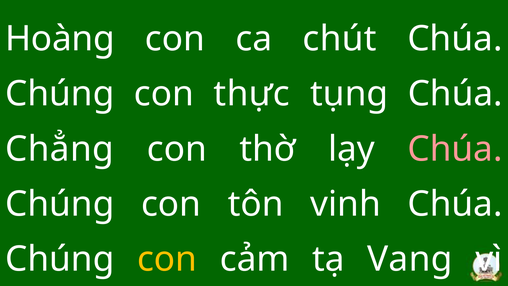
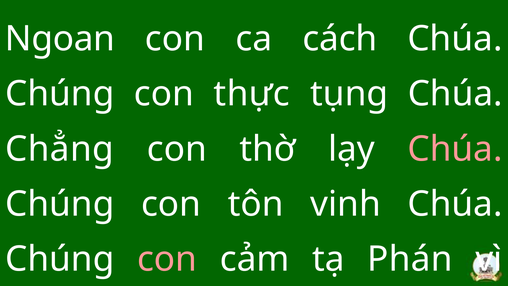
Hoàng: Hoàng -> Ngoan
chút: chút -> cách
con at (167, 259) colour: yellow -> pink
Vang: Vang -> Phán
